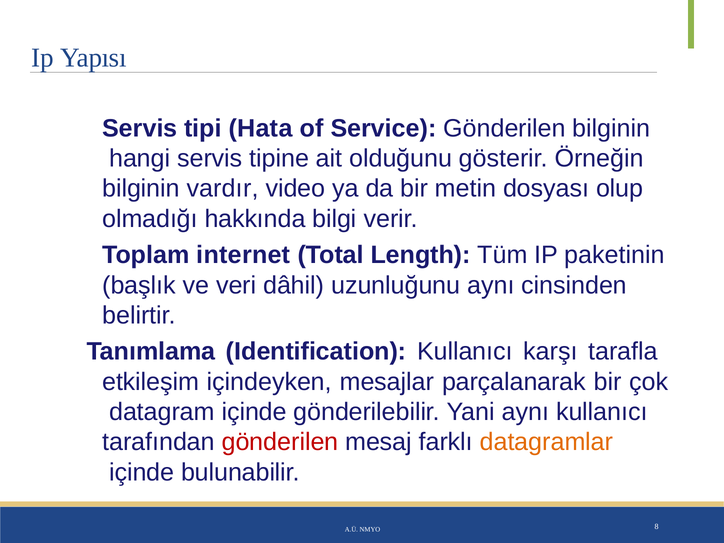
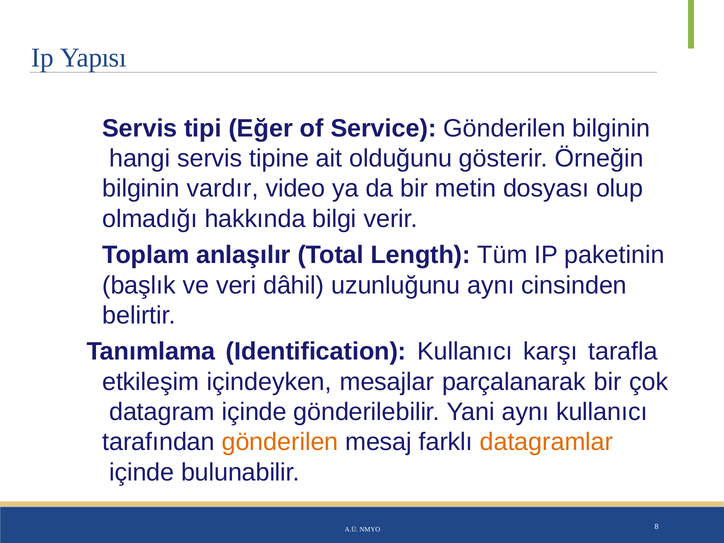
Hata: Hata -> Eğer
internet: internet -> anlaşılır
gönderilen at (280, 442) colour: red -> orange
